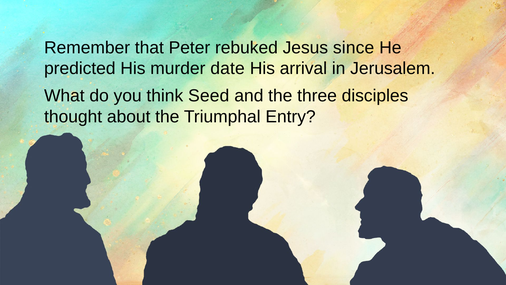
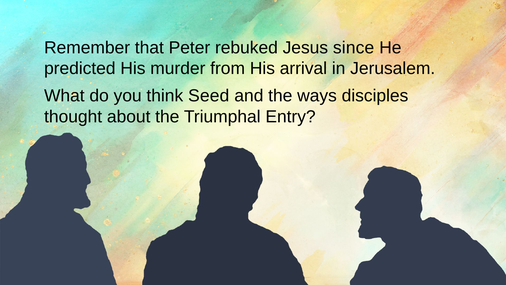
date: date -> from
three: three -> ways
